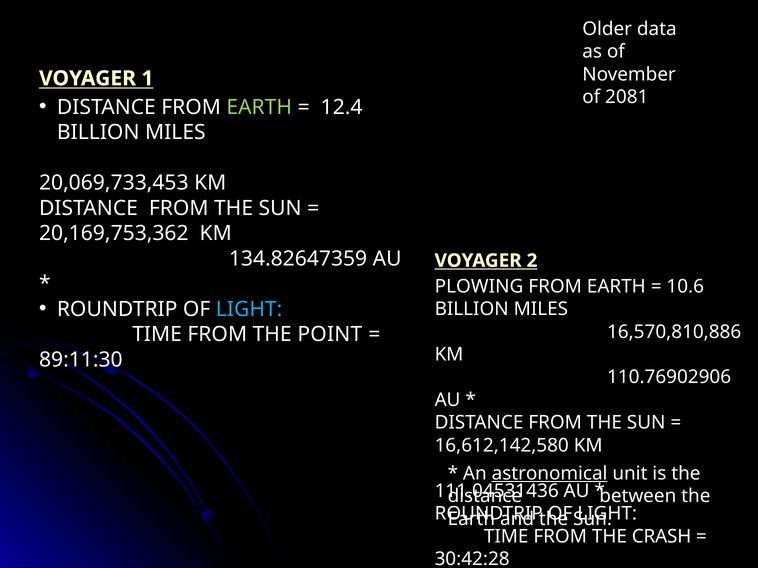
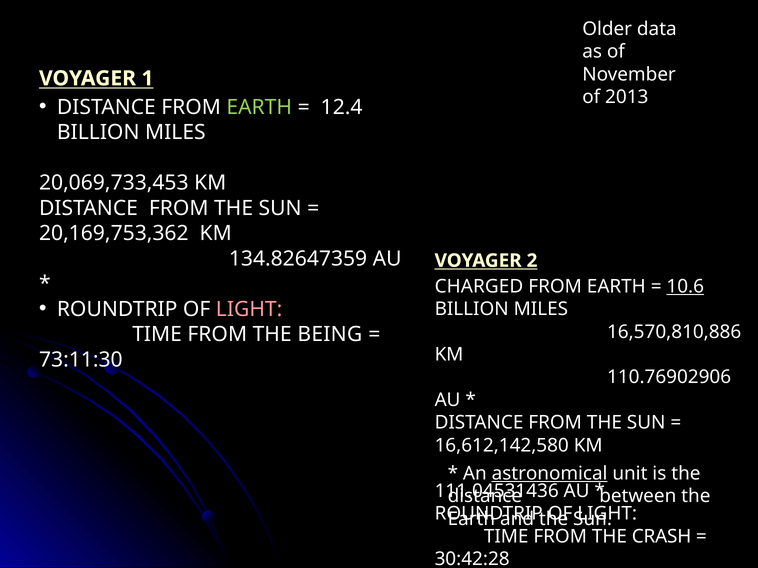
2081: 2081 -> 2013
PLOWING: PLOWING -> CHARGED
10.6 underline: none -> present
LIGHT at (249, 309) colour: light blue -> pink
POINT: POINT -> BEING
89:11:30: 89:11:30 -> 73:11:30
